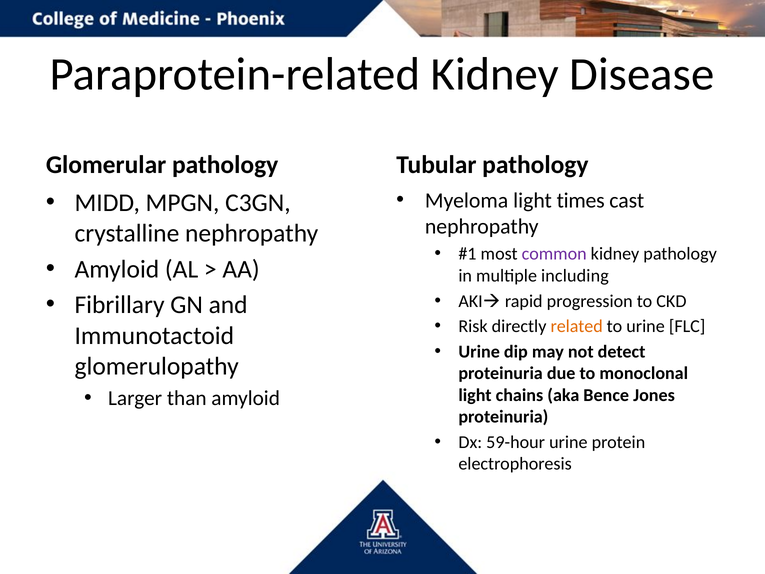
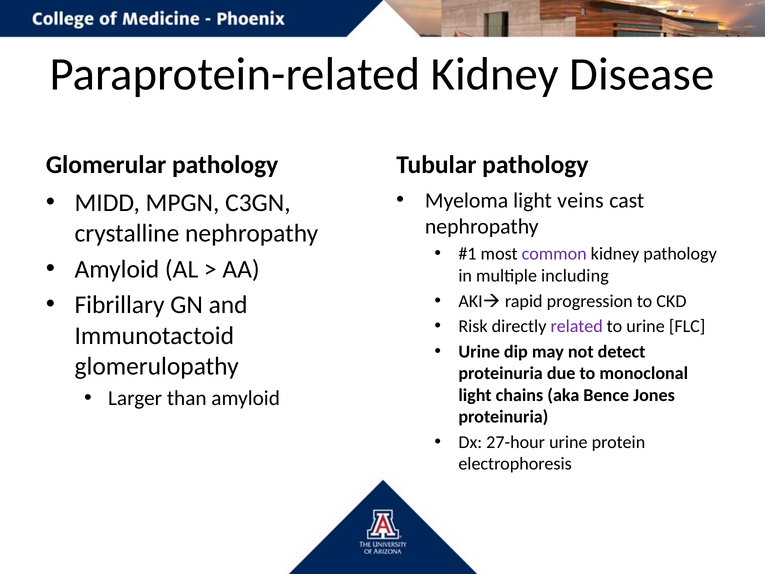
times: times -> veins
related colour: orange -> purple
59-hour: 59-hour -> 27-hour
